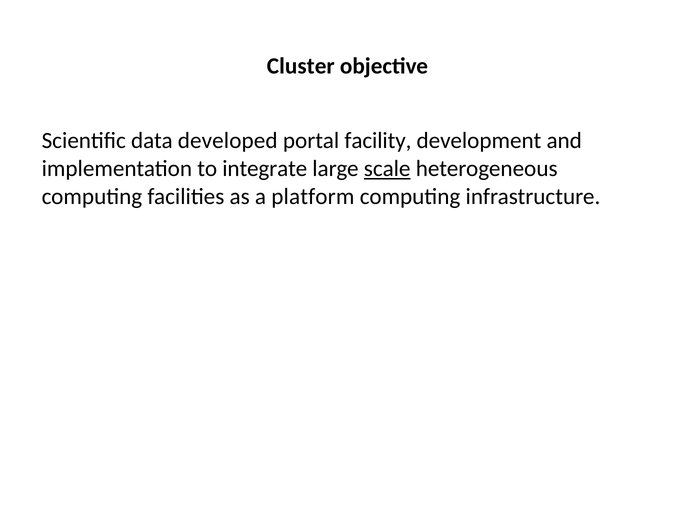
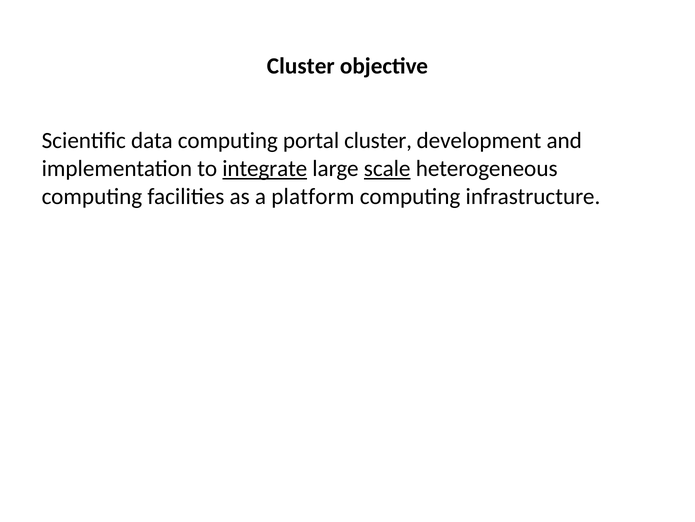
data developed: developed -> computing
portal facility: facility -> cluster
integrate underline: none -> present
